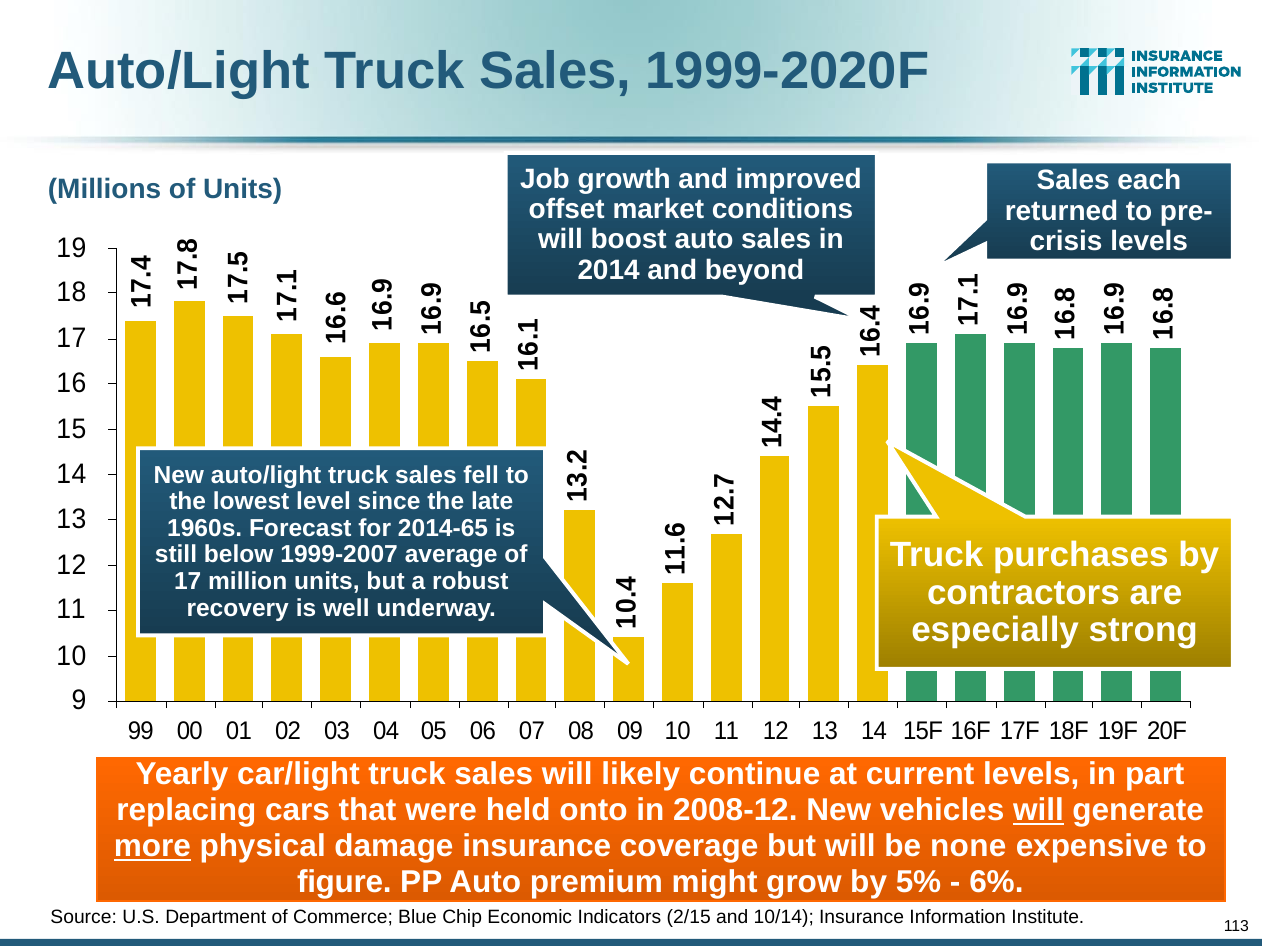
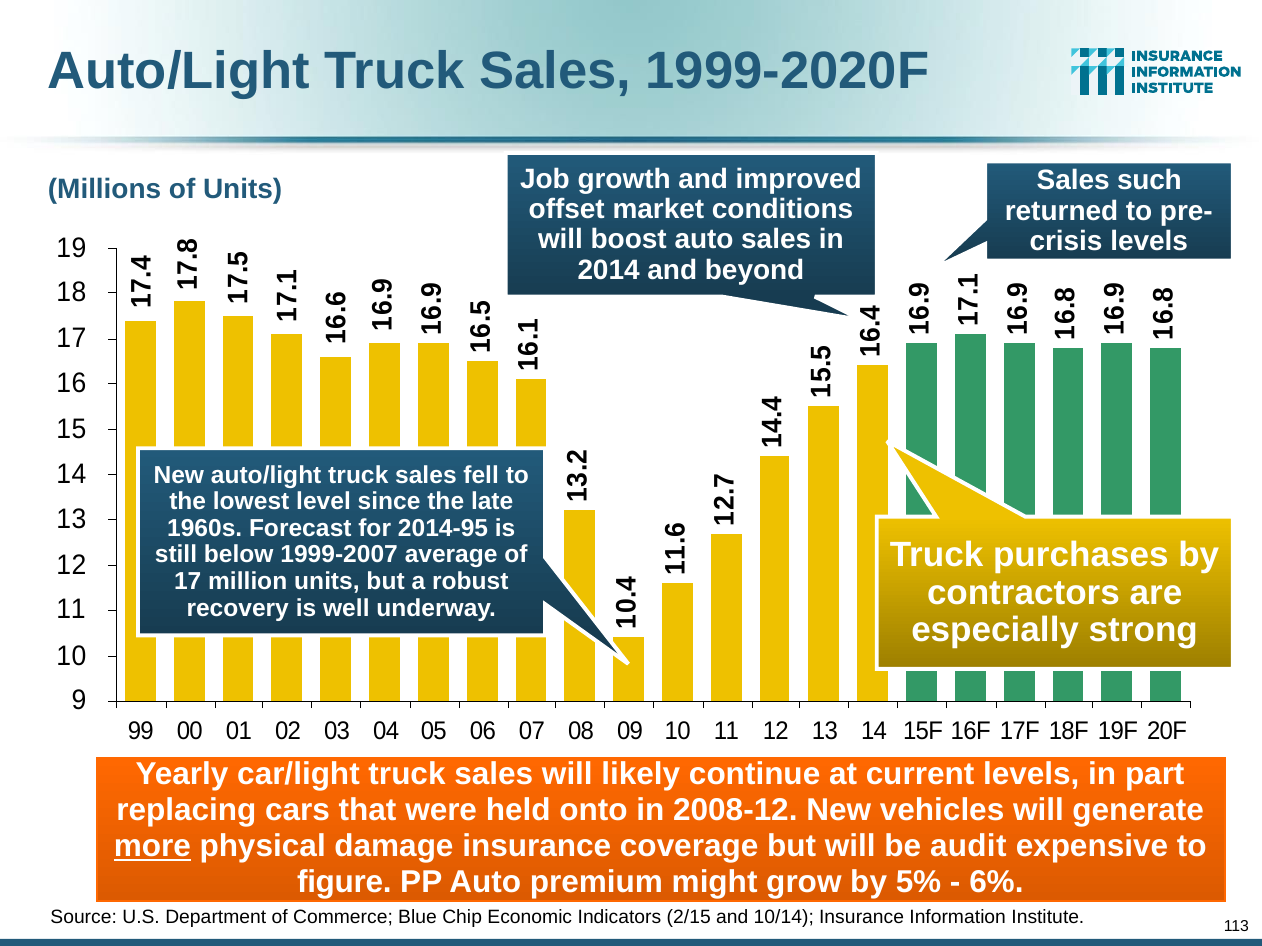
each: each -> such
2014-65: 2014-65 -> 2014-95
will at (1038, 811) underline: present -> none
none: none -> audit
